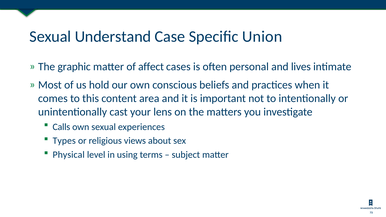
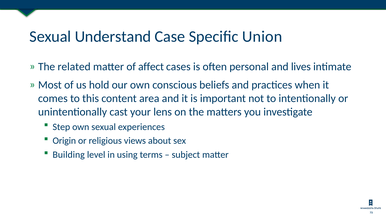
graphic: graphic -> related
Calls: Calls -> Step
Types: Types -> Origin
Physical: Physical -> Building
